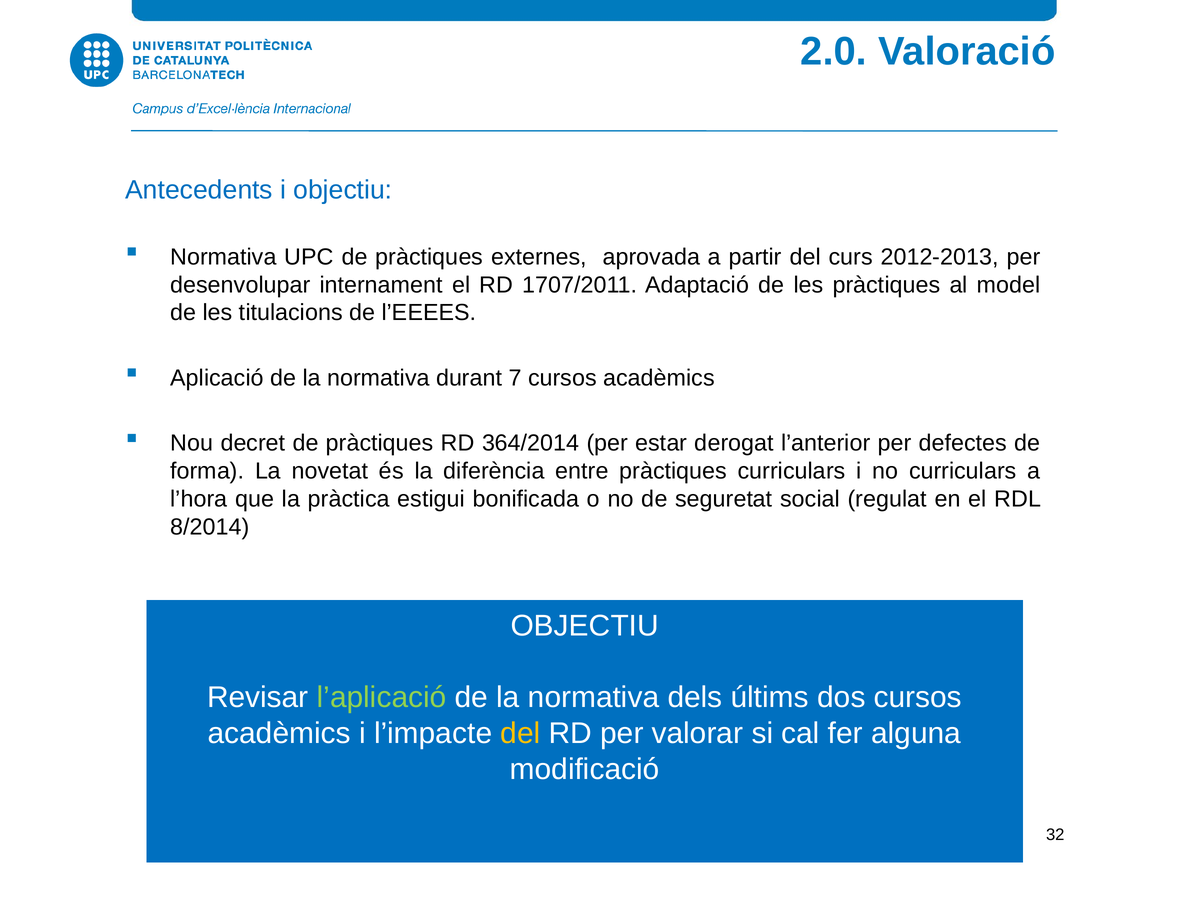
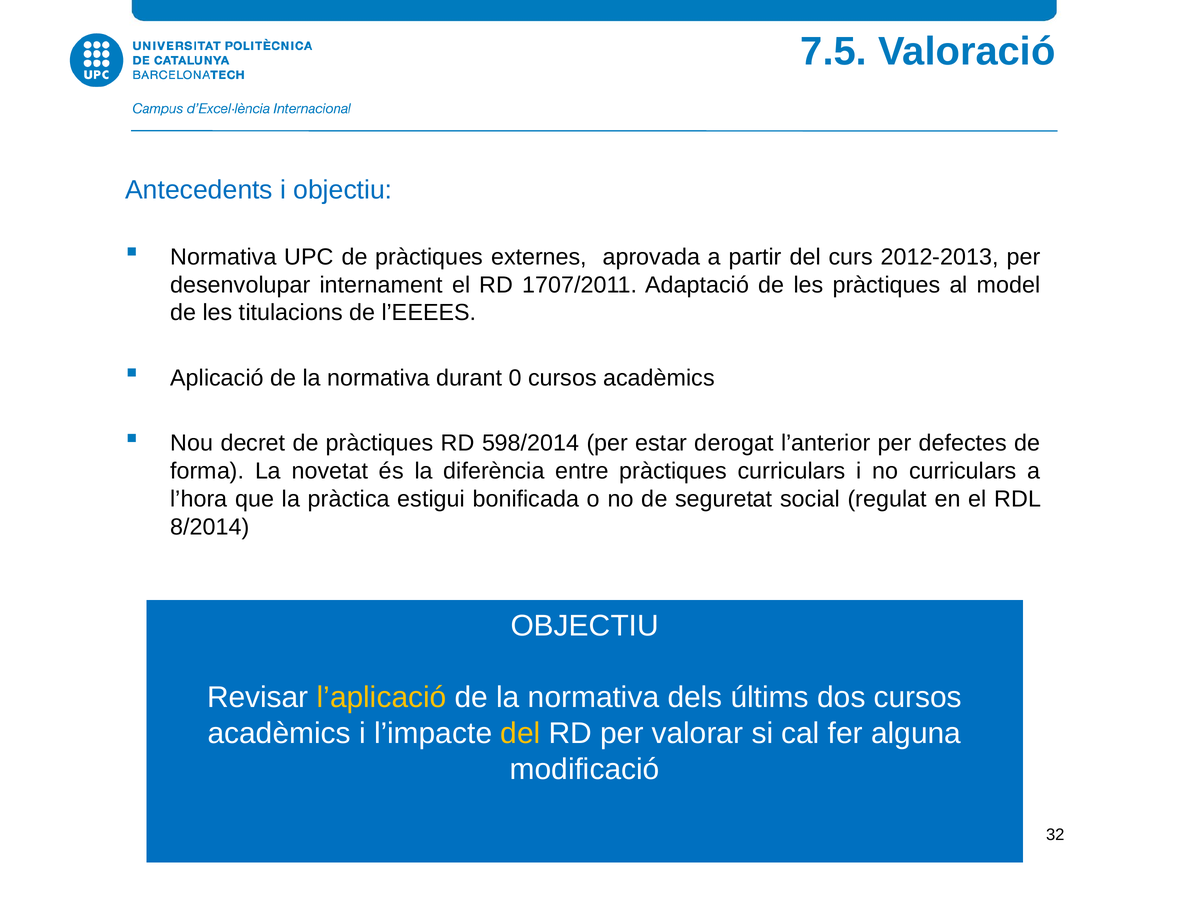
2.0: 2.0 -> 7.5
7: 7 -> 0
364/2014: 364/2014 -> 598/2014
l’aplicació colour: light green -> yellow
